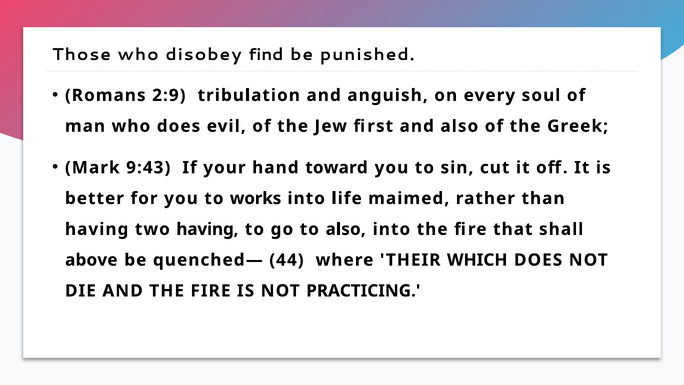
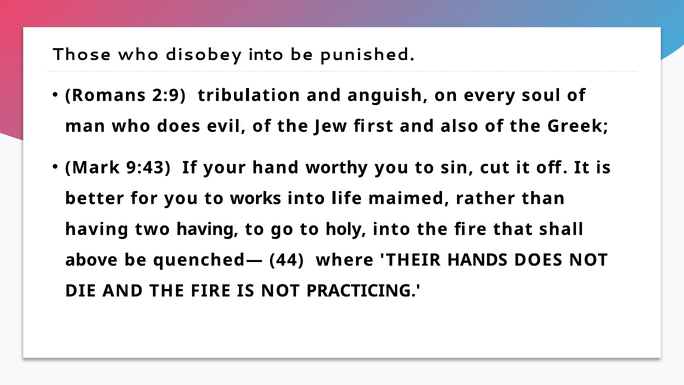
disobey find: find -> into
toward: toward -> worthy
to also: also -> holy
WHICH: WHICH -> HANDS
